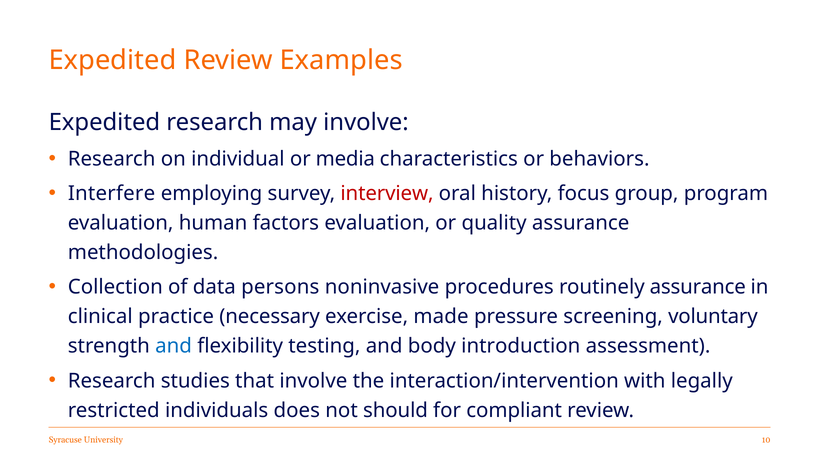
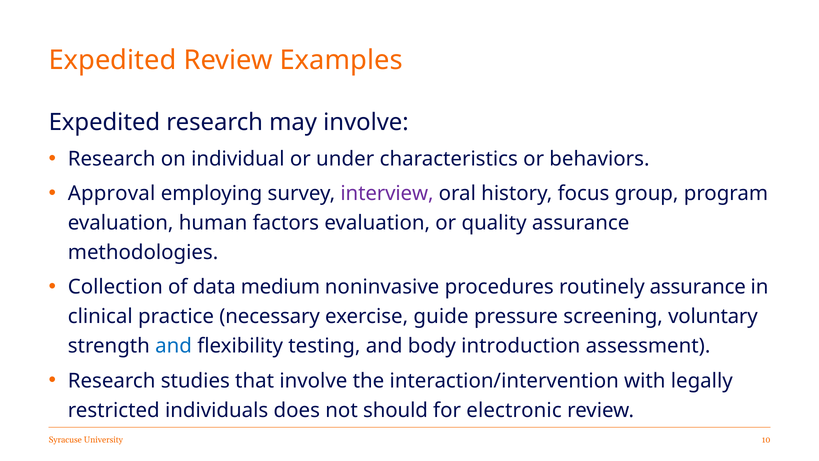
media: media -> under
Interfere: Interfere -> Approval
interview colour: red -> purple
persons: persons -> medium
made: made -> guide
compliant: compliant -> electronic
